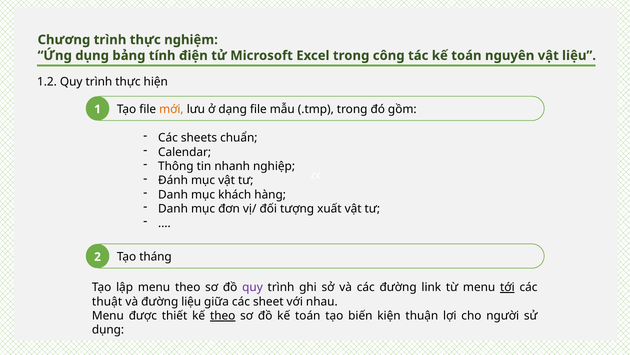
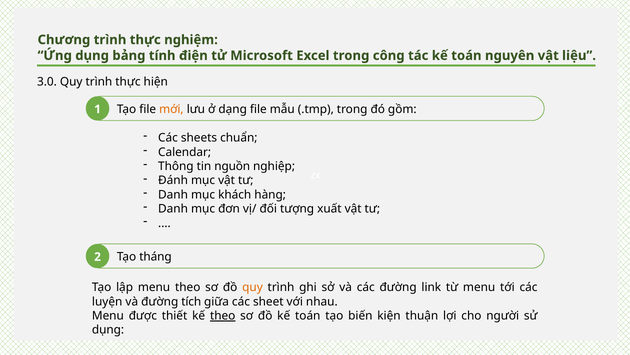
1.2: 1.2 -> 3.0
nhanh: nhanh -> nguồn
quy at (253, 287) colour: purple -> orange
tới underline: present -> none
thuật: thuật -> luyện
liệu: liệu -> tích
